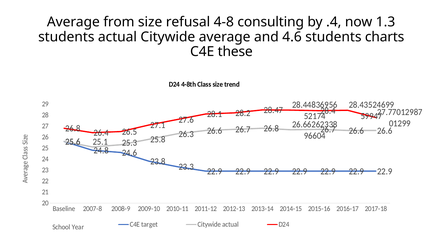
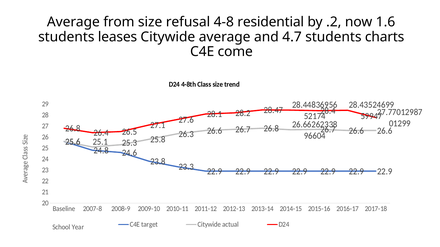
consulting: consulting -> residential
.4: .4 -> .2
1.3: 1.3 -> 1.6
students actual: actual -> leases
4.6: 4.6 -> 4.7
these: these -> come
